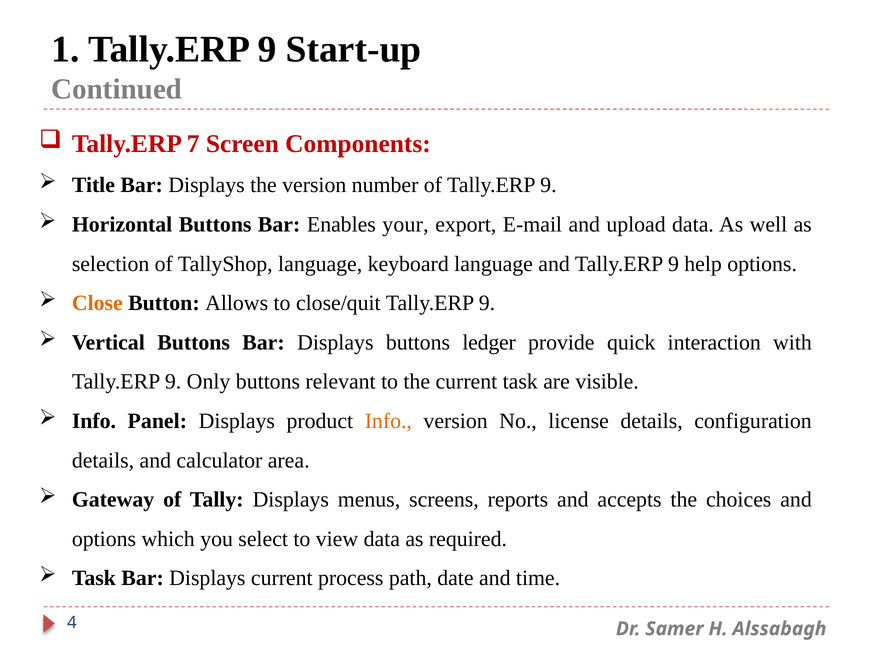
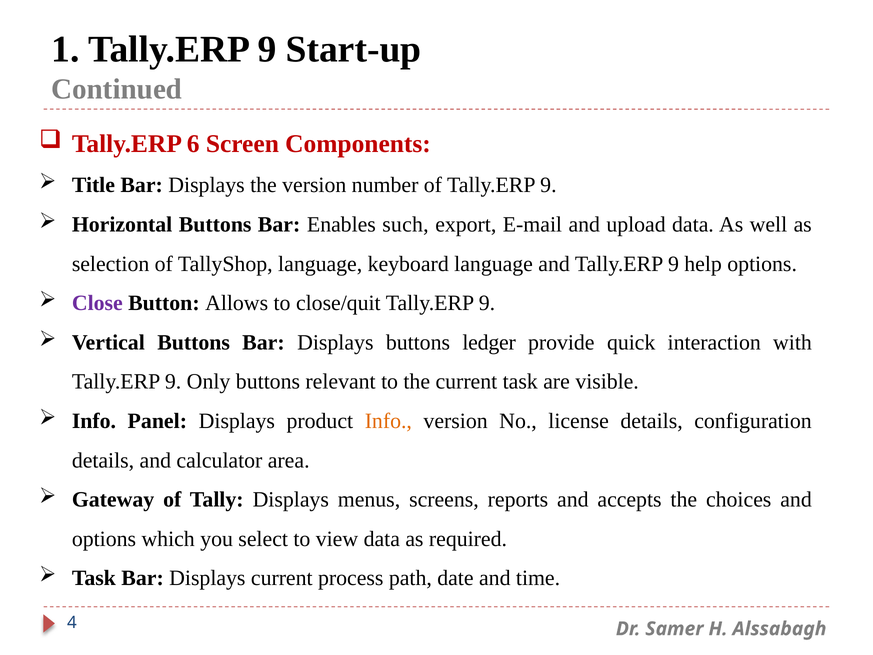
7: 7 -> 6
your: your -> such
Close colour: orange -> purple
